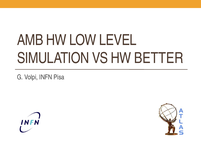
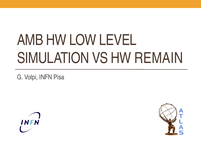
BETTER: BETTER -> REMAIN
